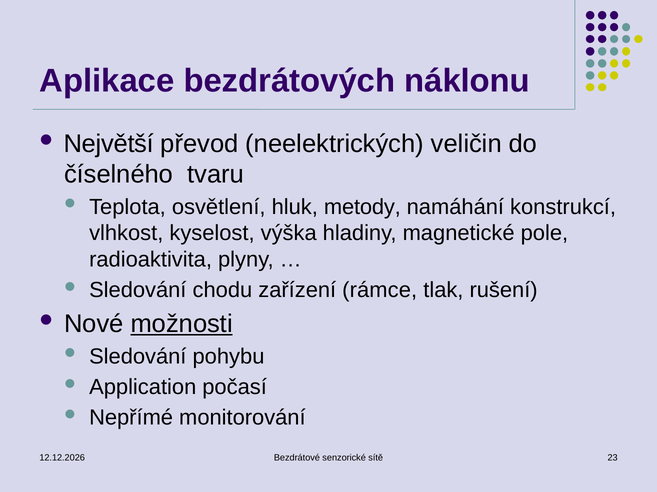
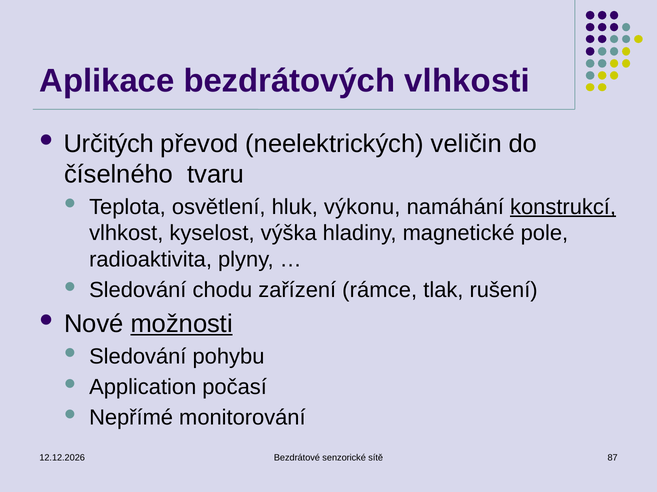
náklonu: náklonu -> vlhkosti
Největší: Největší -> Určitých
metody: metody -> výkonu
konstrukcí underline: none -> present
23: 23 -> 87
